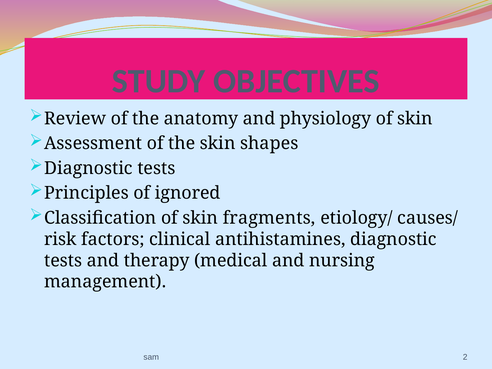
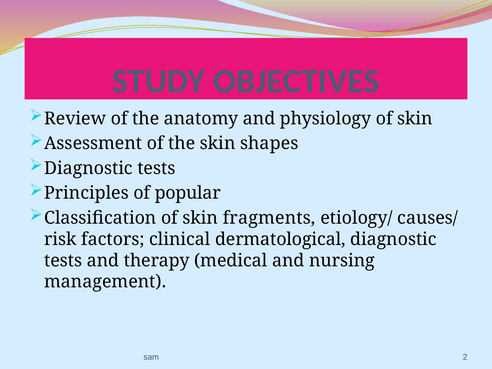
ignored: ignored -> popular
antihistamines: antihistamines -> dermatological
